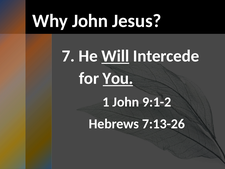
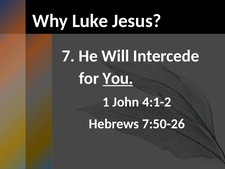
Why John: John -> Luke
Will underline: present -> none
9:1-2: 9:1-2 -> 4:1-2
7:13-26: 7:13-26 -> 7:50-26
